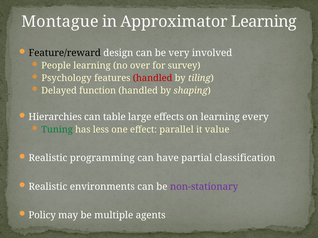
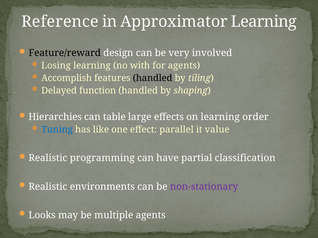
Montague: Montague -> Reference
People: People -> Losing
over: over -> with
for survey: survey -> agents
Psychology: Psychology -> Accomplish
handled at (153, 78) colour: red -> black
every: every -> order
Tuning colour: green -> blue
less: less -> like
Policy: Policy -> Looks
